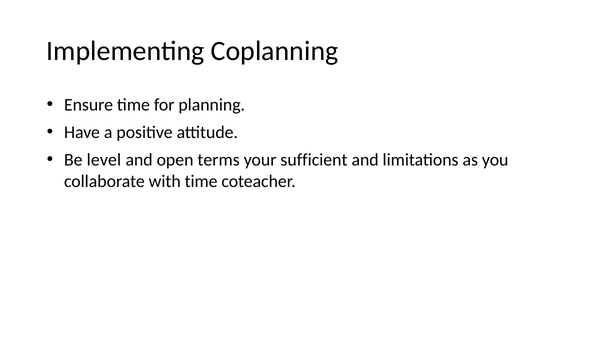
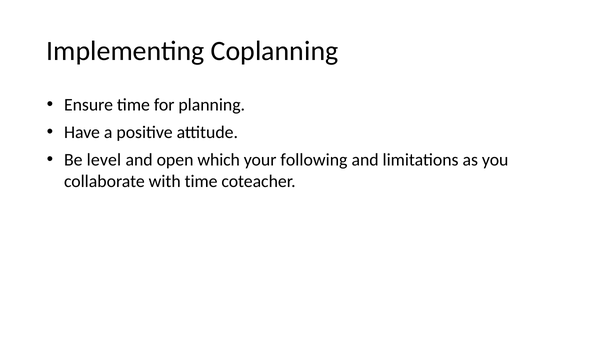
terms: terms -> which
sufficient: sufficient -> following
